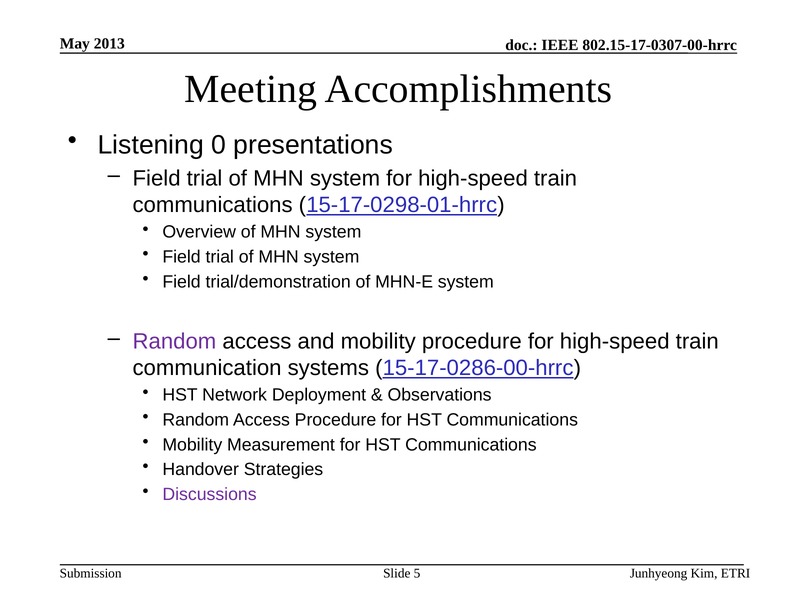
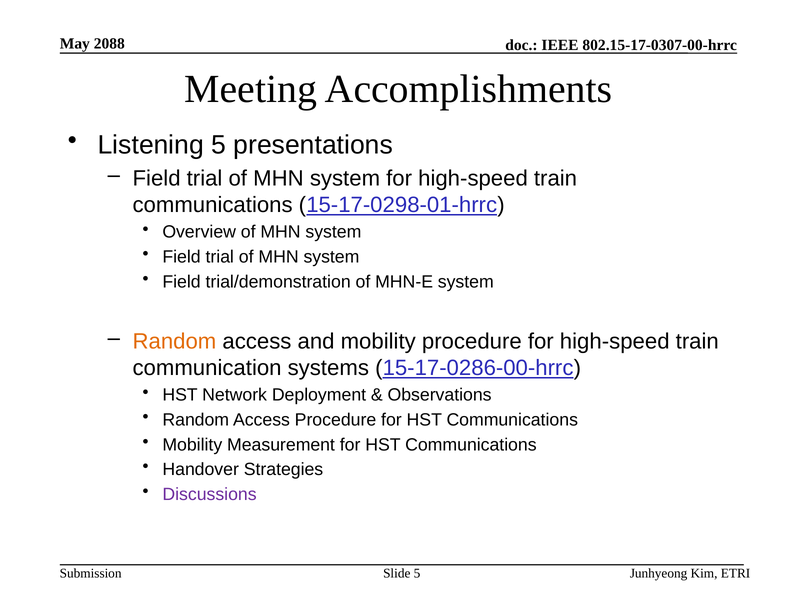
2013: 2013 -> 2088
Listening 0: 0 -> 5
Random at (174, 341) colour: purple -> orange
